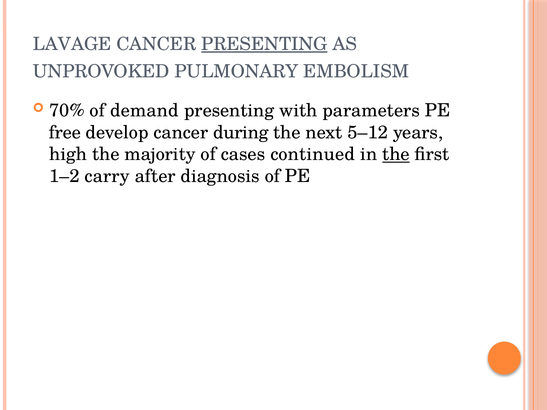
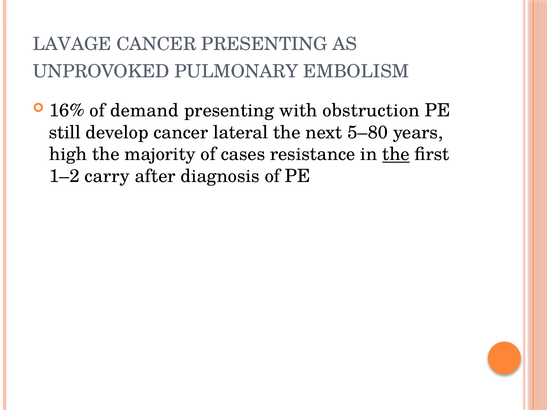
PRESENTING at (264, 44) underline: present -> none
70%: 70% -> 16%
parameters: parameters -> obstruction
free: free -> still
during: during -> lateral
5–12: 5–12 -> 5–80
continued: continued -> resistance
